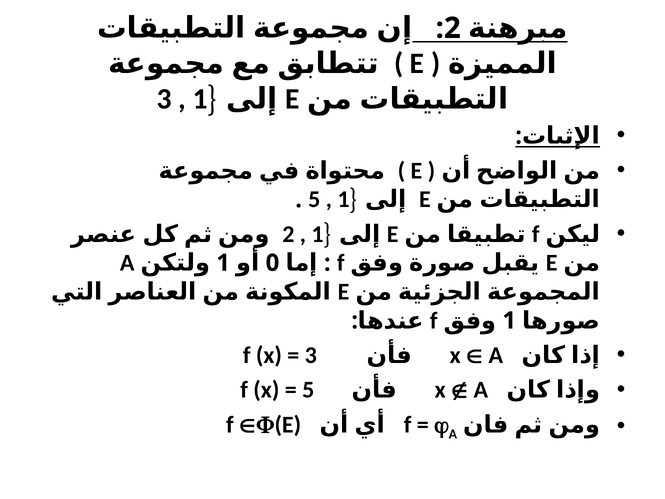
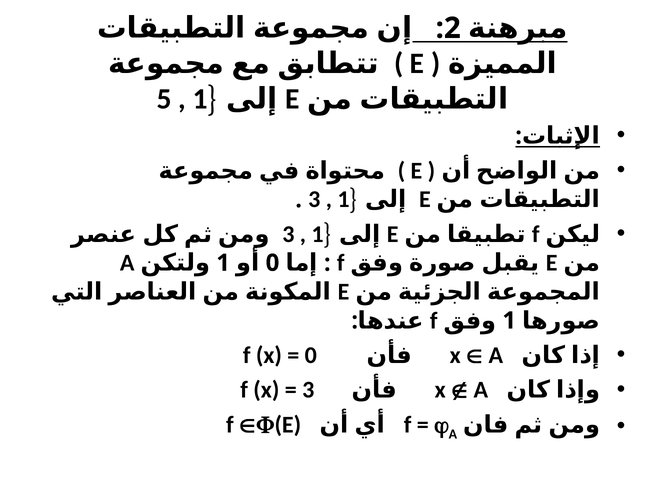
3 at (164, 99): 3 -> 5
5 at (314, 199): 5 -> 3
2 at (288, 234): 2 -> 3
3 at (311, 355): 3 -> 0
5 at (308, 390): 5 -> 3
